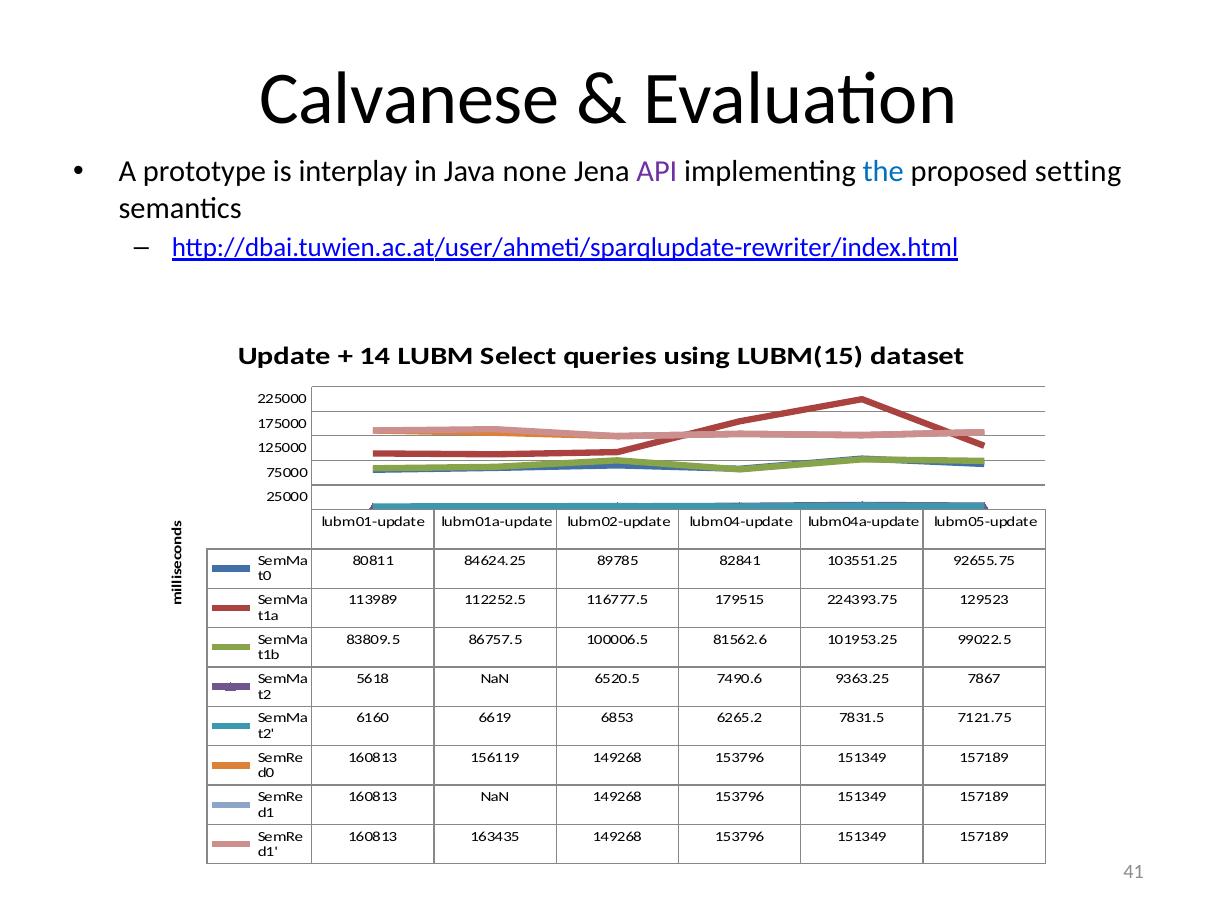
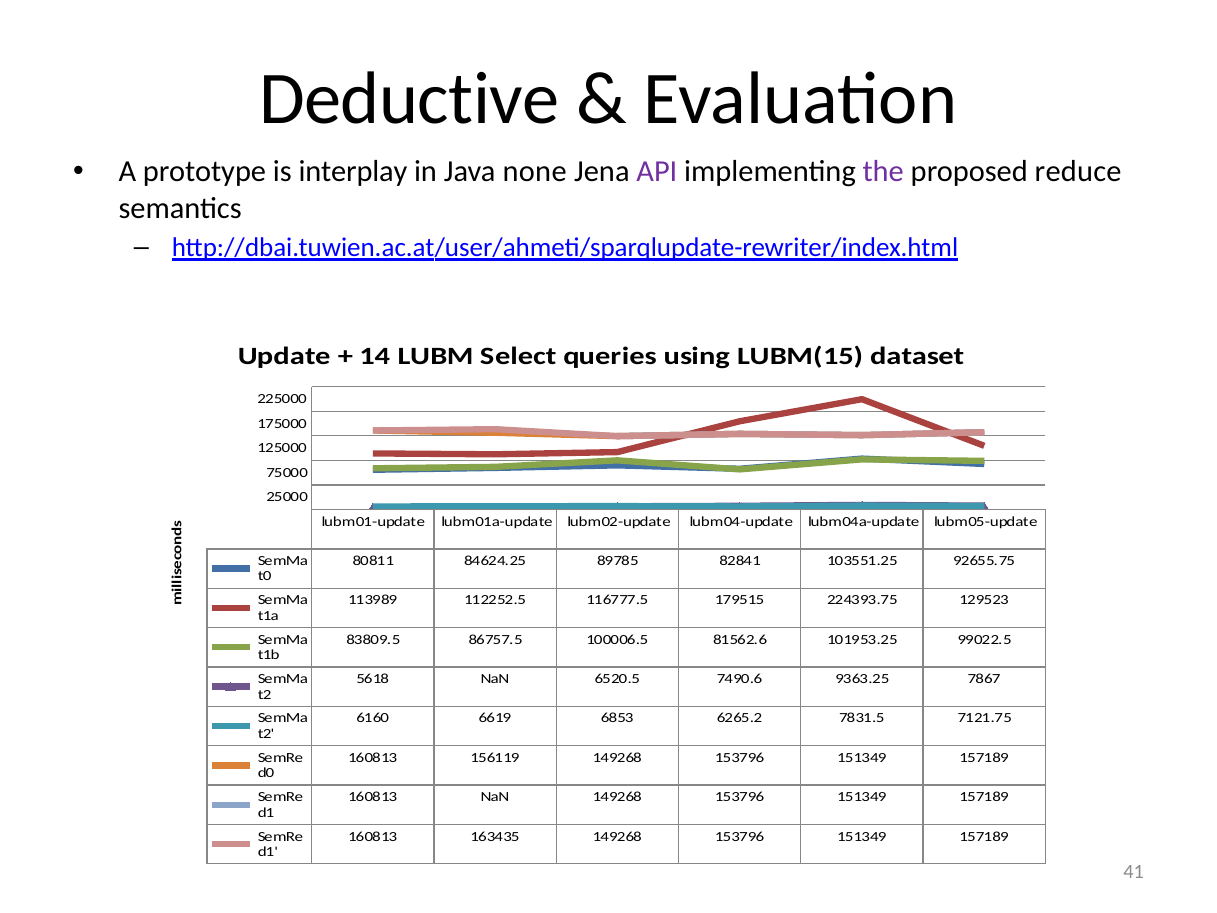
Calvanese: Calvanese -> Deductive
the colour: blue -> purple
setting: setting -> reduce
